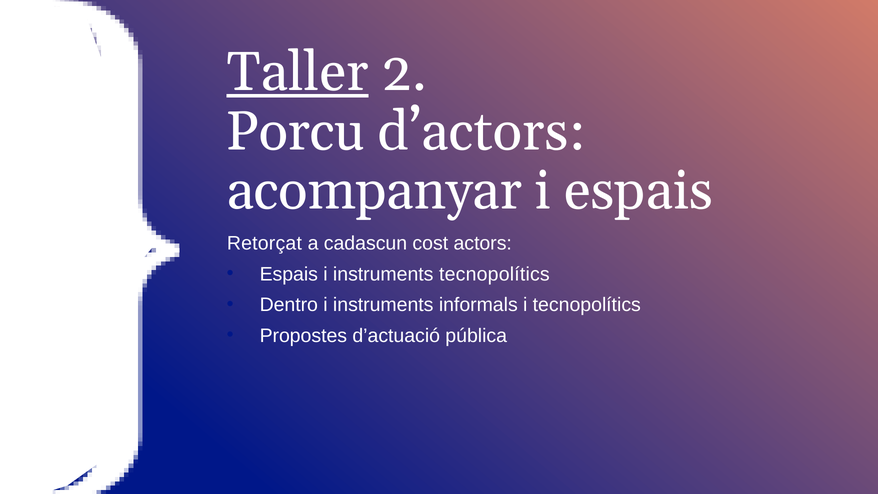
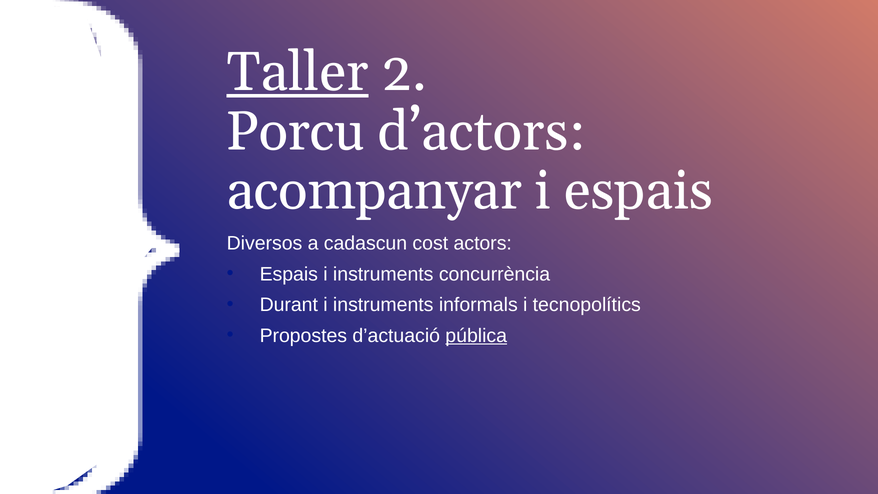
Retorçat: Retorçat -> Diversos
instruments tecnopolítics: tecnopolítics -> concurrència
Dentro: Dentro -> Durant
pública underline: none -> present
